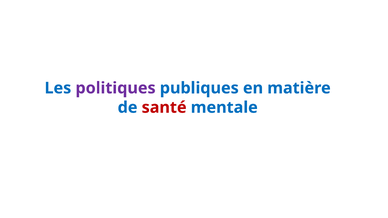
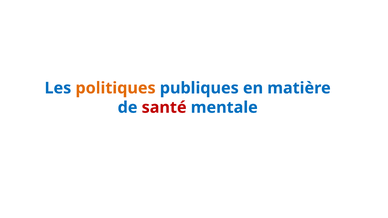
politiques colour: purple -> orange
